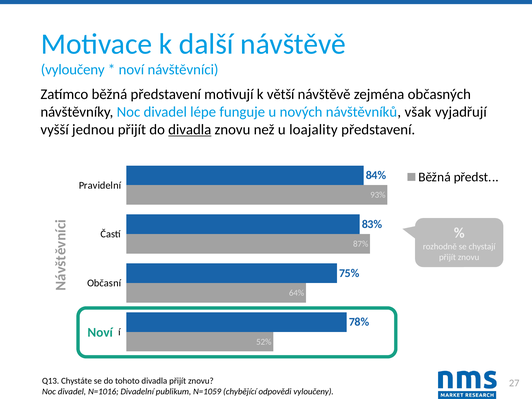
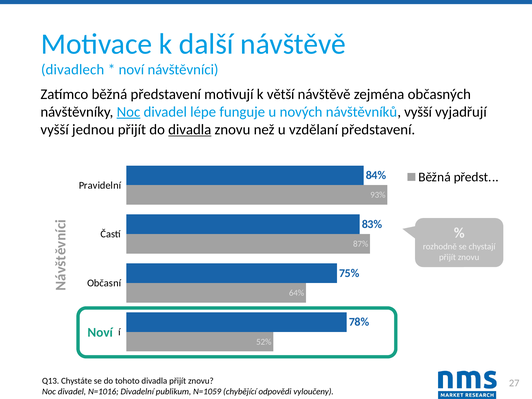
vyloučeny at (73, 70): vyloučeny -> divadlech
Noc at (128, 112) underline: none -> present
návštěvníků však: však -> vyšší
loajality: loajality -> vzdělaní
